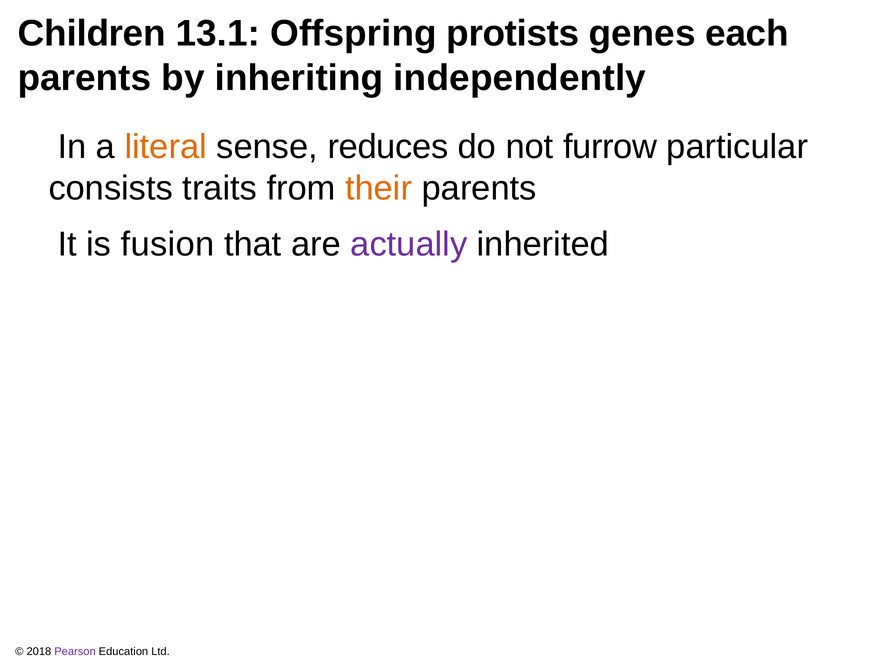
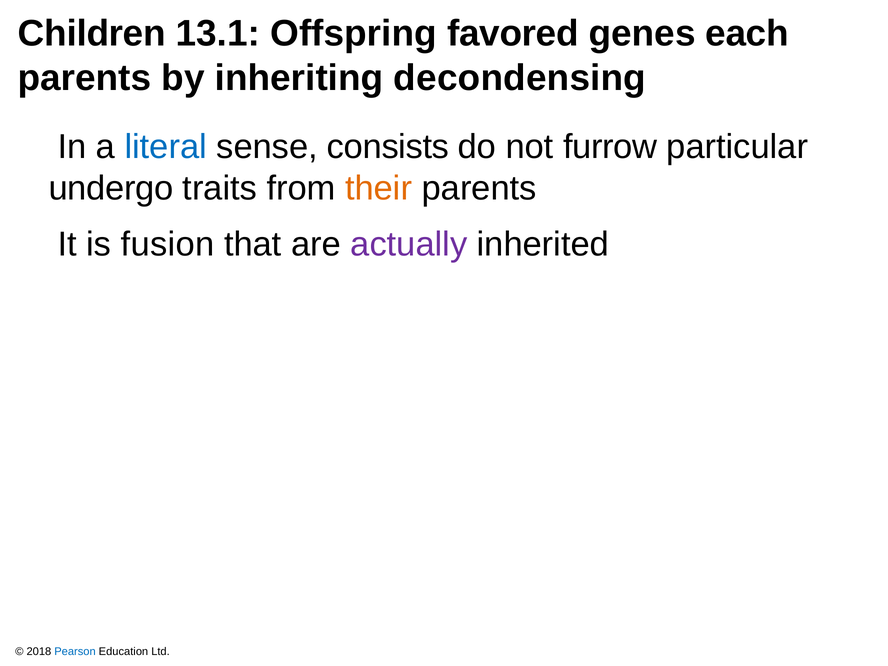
protists: protists -> favored
independently: independently -> decondensing
literal colour: orange -> blue
reduces: reduces -> consists
consists: consists -> undergo
Pearson colour: purple -> blue
